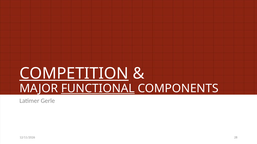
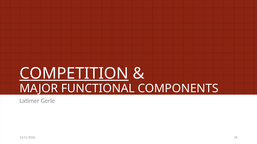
FUNCTIONAL underline: present -> none
